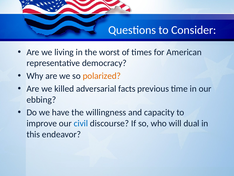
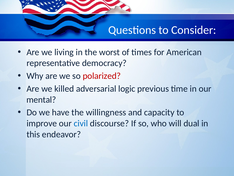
polarized colour: orange -> red
facts: facts -> logic
ebbing: ebbing -> mental
